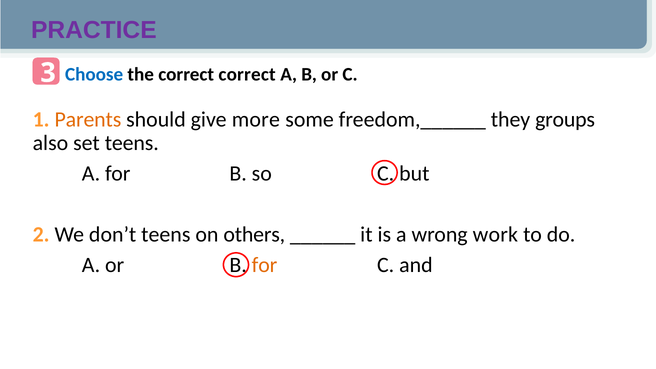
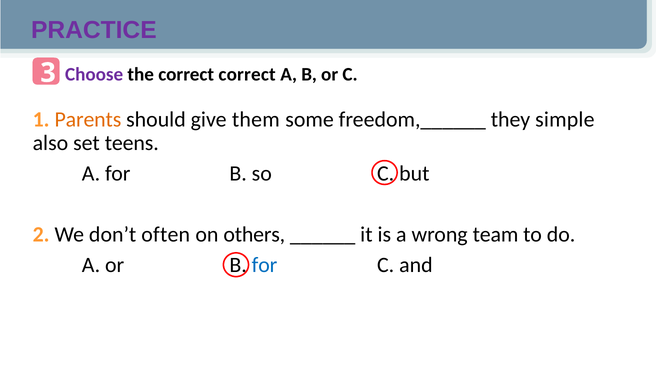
Choose colour: blue -> purple
more: more -> them
groups: groups -> simple
don’t teens: teens -> often
work: work -> team
for at (265, 265) colour: orange -> blue
